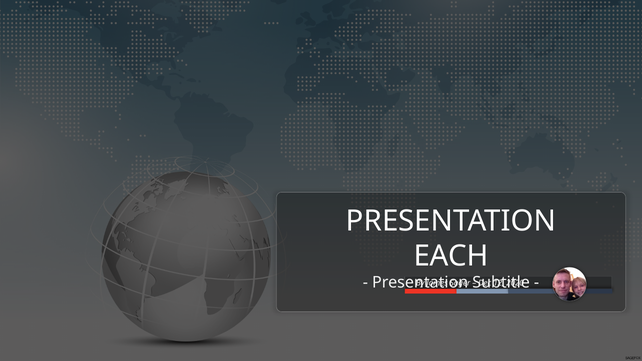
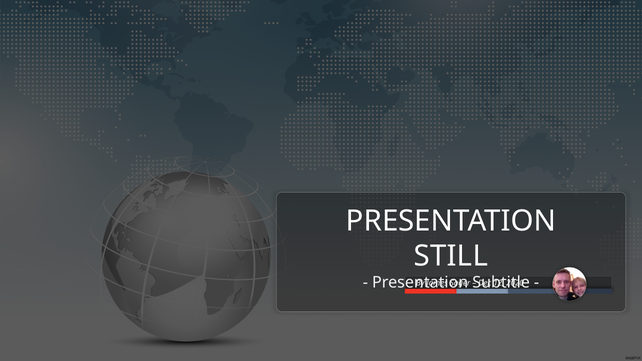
EACH: EACH -> STILL
